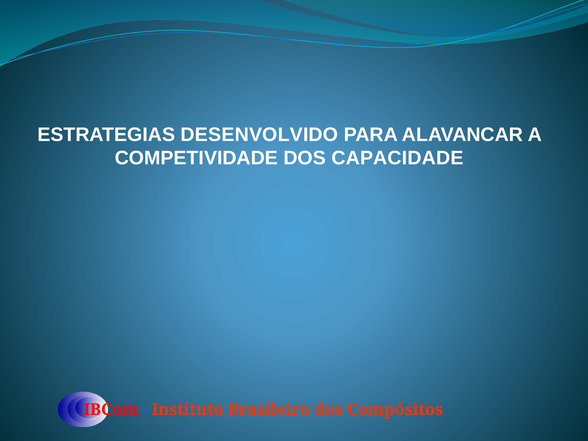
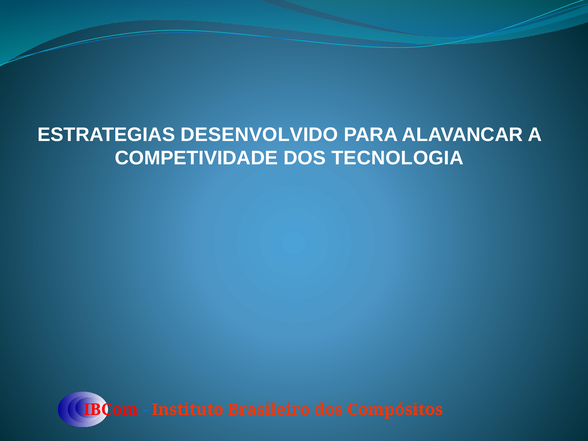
CAPACIDADE: CAPACIDADE -> TECNOLOGIA
